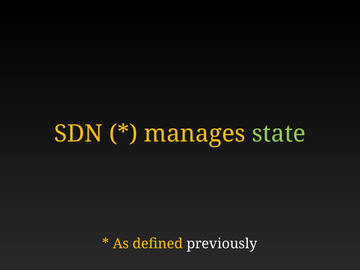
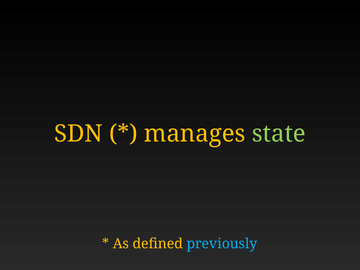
previously colour: white -> light blue
